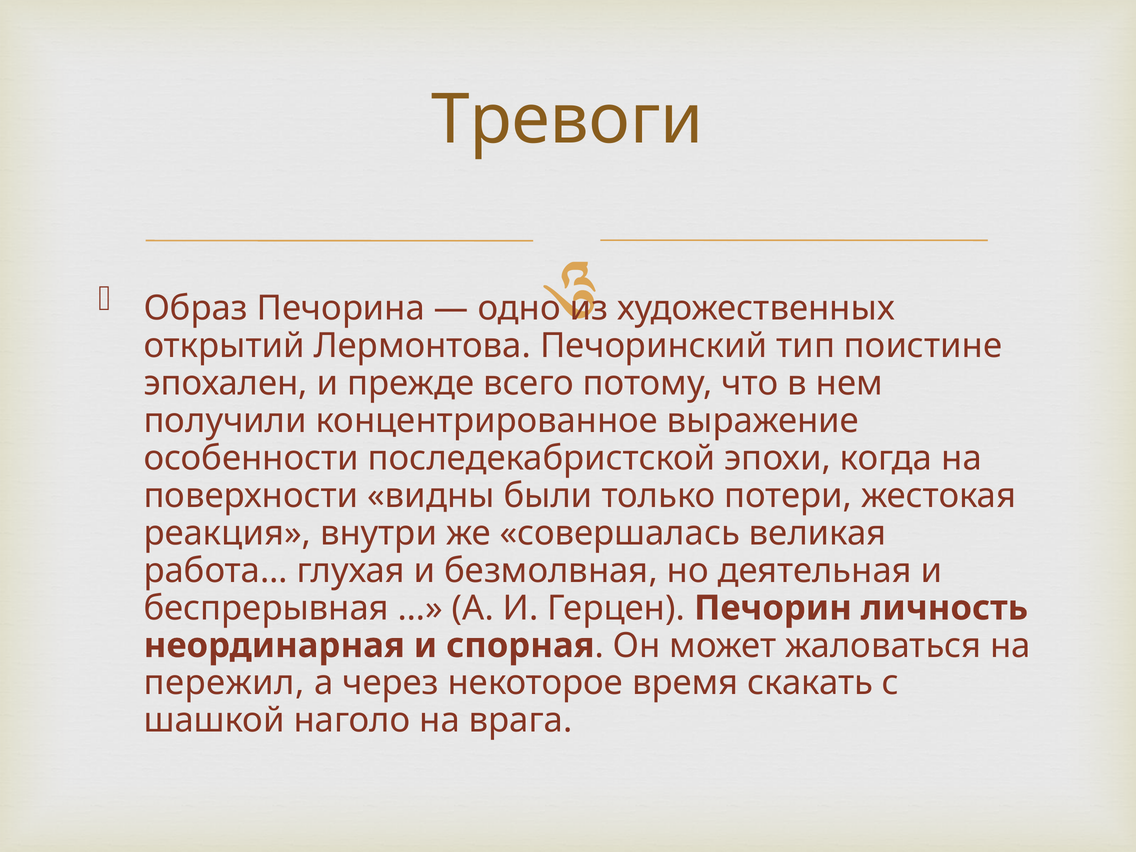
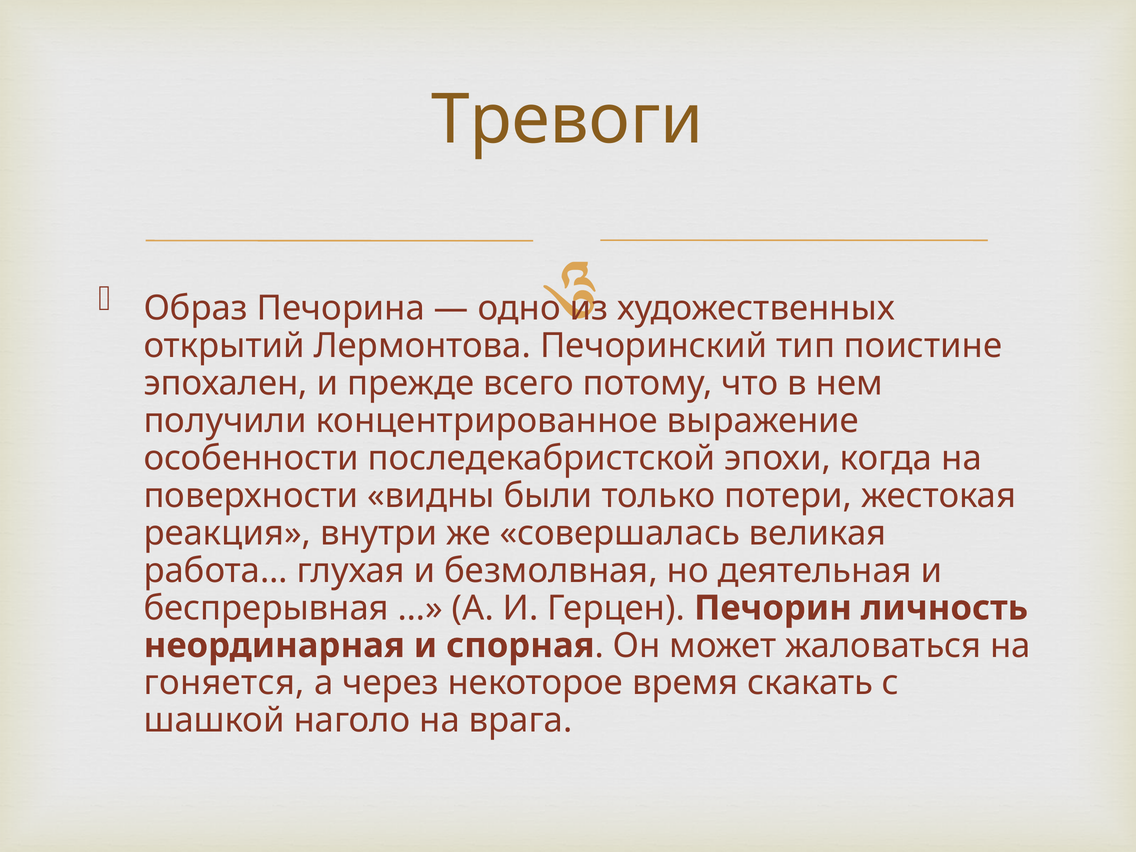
пережил: пережил -> гоняется
